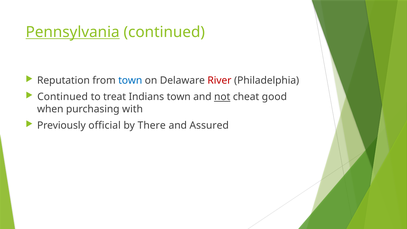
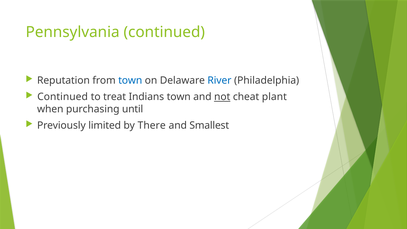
Pennsylvania underline: present -> none
River colour: red -> blue
good: good -> plant
with: with -> until
official: official -> limited
Assured: Assured -> Smallest
